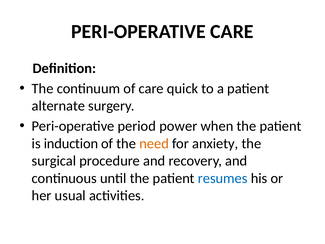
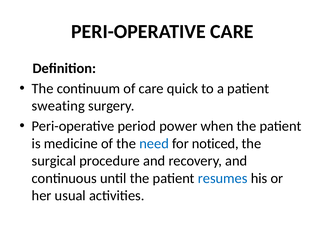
alternate: alternate -> sweating
induction: induction -> medicine
need colour: orange -> blue
anxiety: anxiety -> noticed
